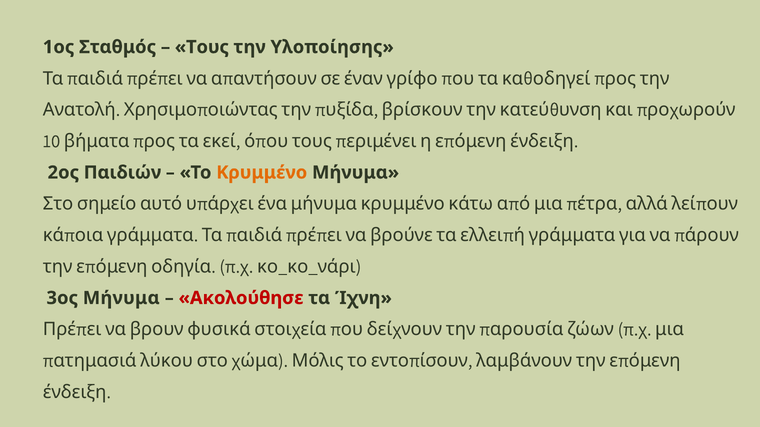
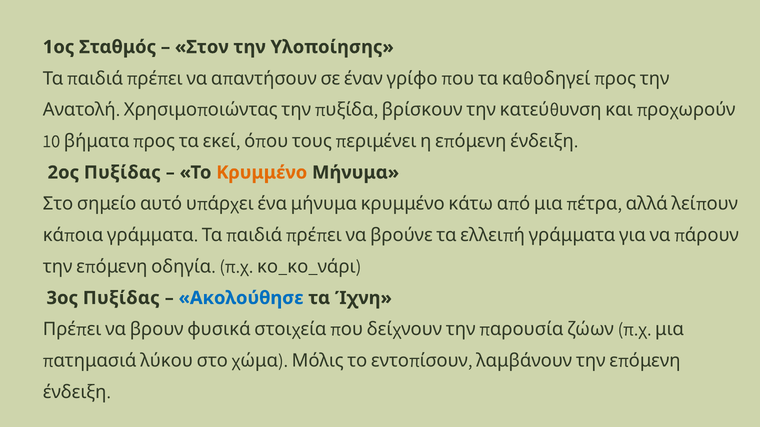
Τους: Τους -> Στον
2ος Παιδιών: Παιδιών -> Πυξίδας
3ος Μήνυμα: Μήνυμα -> Πυξίδας
Ακολούθησε colour: red -> blue
